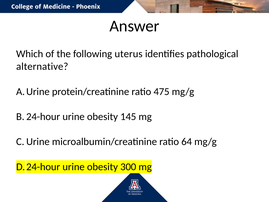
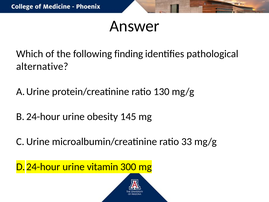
uterus: uterus -> finding
475: 475 -> 130
64: 64 -> 33
obesity at (102, 167): obesity -> vitamin
